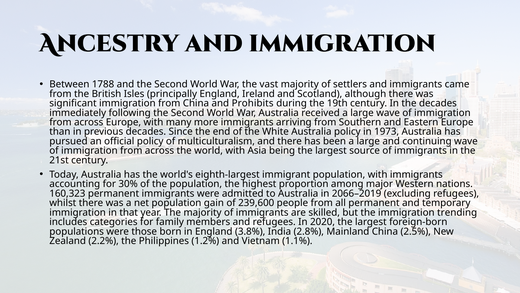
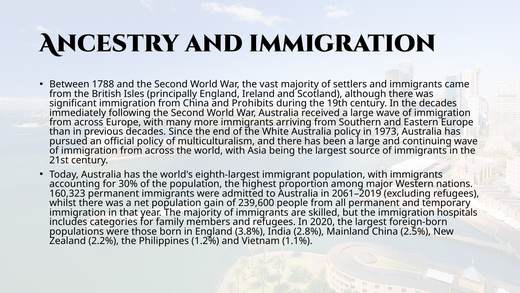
2066–2019: 2066–2019 -> 2061–2019
trending: trending -> hospitals
